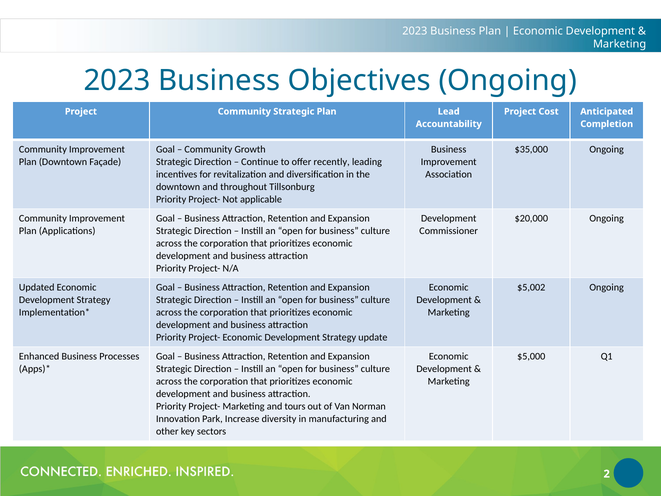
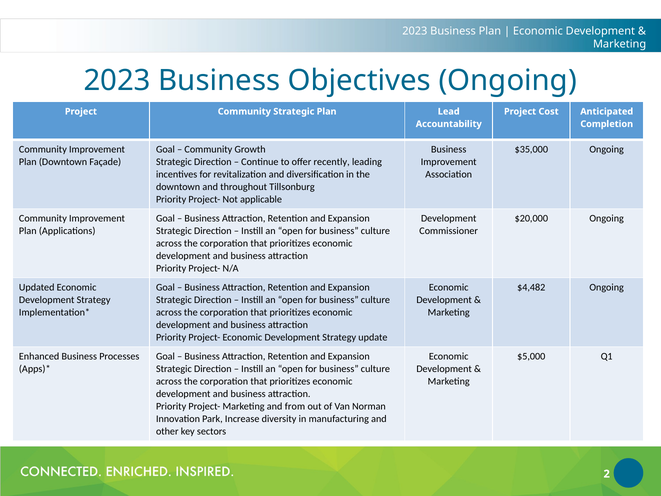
$5,002: $5,002 -> $4,482
tours: tours -> from
